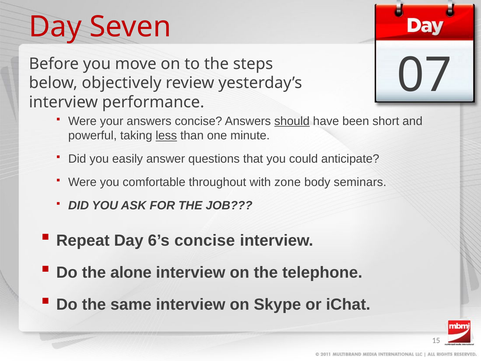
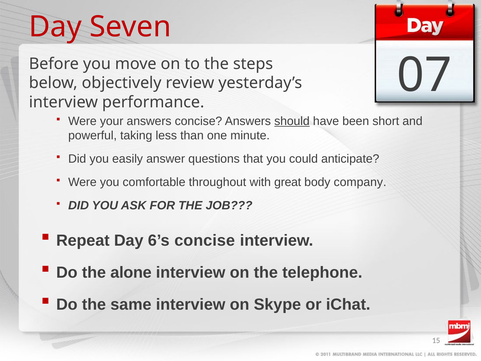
less underline: present -> none
zone: zone -> great
seminars: seminars -> company
